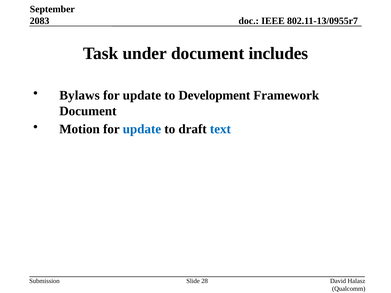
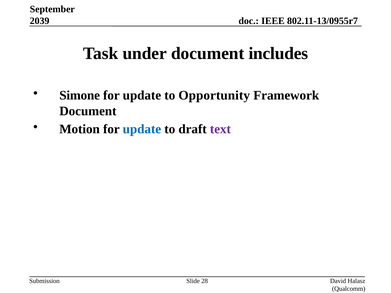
2083: 2083 -> 2039
Bylaws: Bylaws -> Simone
Development: Development -> Opportunity
text colour: blue -> purple
